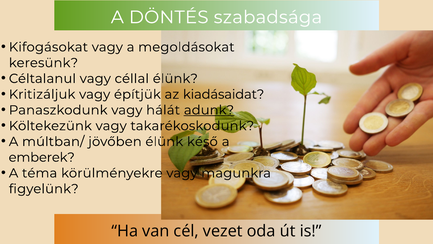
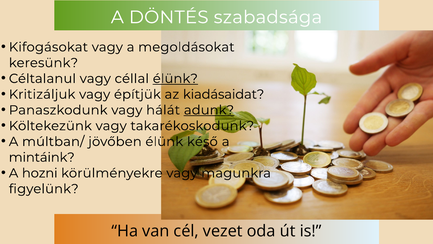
élünk at (175, 78) underline: none -> present
emberek: emberek -> mintáink
téma: téma -> hozni
